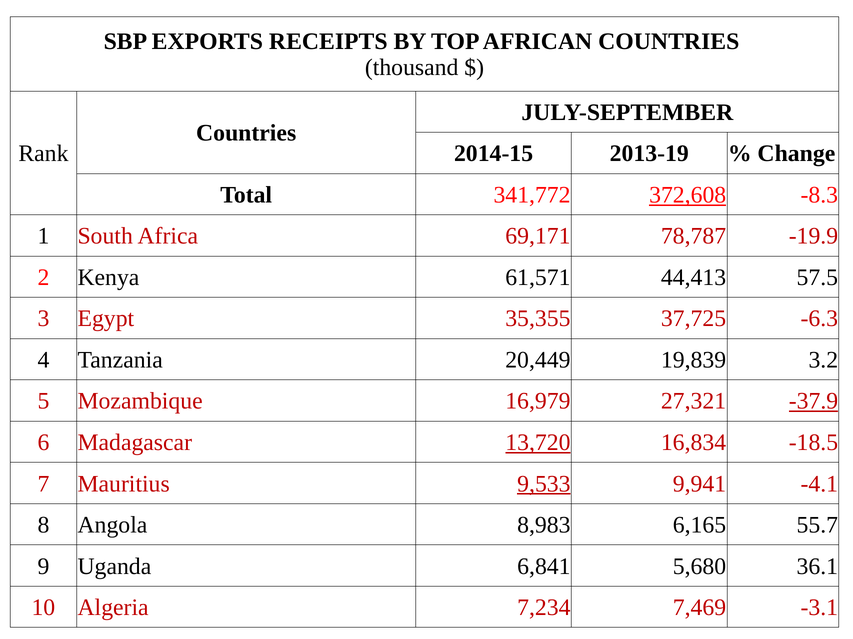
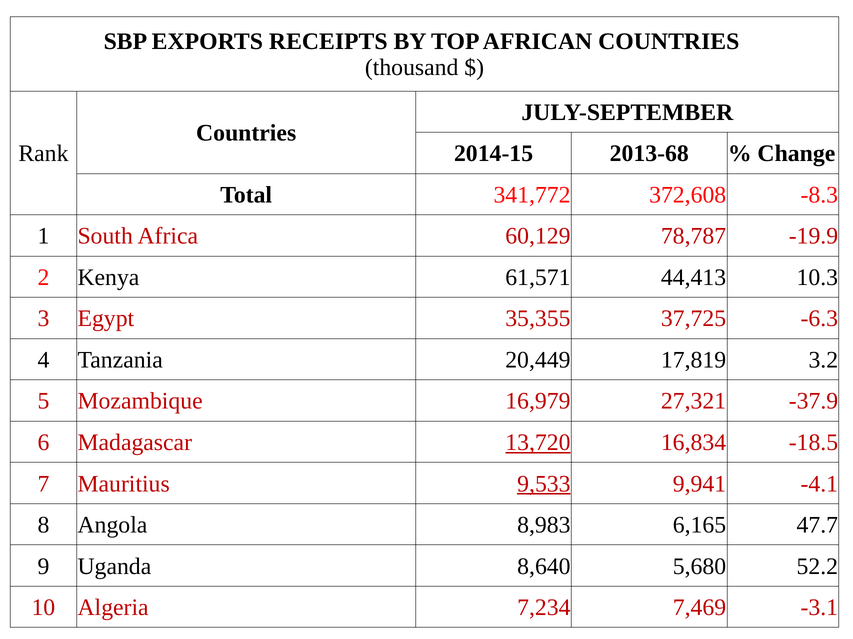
2013-19: 2013-19 -> 2013-68
372,608 underline: present -> none
69,171: 69,171 -> 60,129
57.5: 57.5 -> 10.3
19,839: 19,839 -> 17,819
-37.9 underline: present -> none
55.7: 55.7 -> 47.7
6,841: 6,841 -> 8,640
36.1: 36.1 -> 52.2
